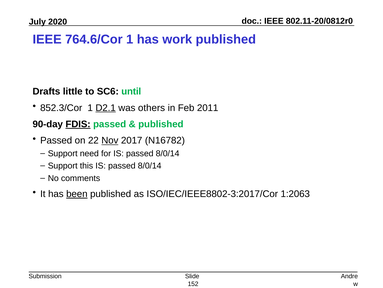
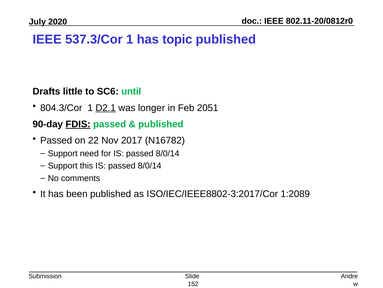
764.6/Cor: 764.6/Cor -> 537.3/Cor
work: work -> topic
852.3/Cor: 852.3/Cor -> 804.3/Cor
others: others -> longer
2011: 2011 -> 2051
Nov underline: present -> none
been underline: present -> none
1:2063: 1:2063 -> 1:2089
